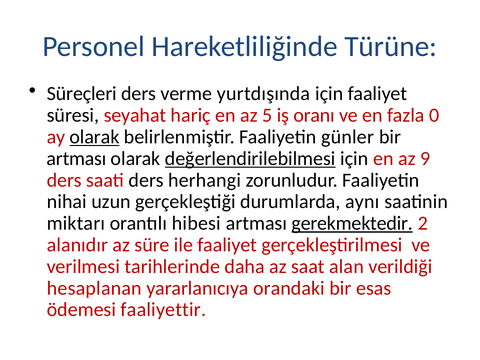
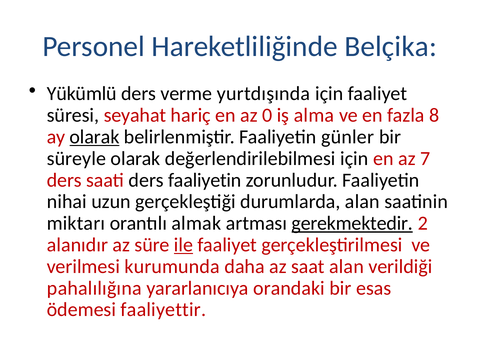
Türüne: Türüne -> Belçika
Süreçleri: Süreçleri -> Yükümlü
5: 5 -> 0
oranı: oranı -> alma
0: 0 -> 8
artması at (77, 159): artması -> süreyle
değerlendirilebilmesi underline: present -> none
9: 9 -> 7
ders herhangi: herhangi -> faaliyetin
durumlarda aynı: aynı -> alan
hibesi: hibesi -> almak
ile underline: none -> present
tarihlerinde: tarihlerinde -> kurumunda
hesaplanan: hesaplanan -> pahalılığına
